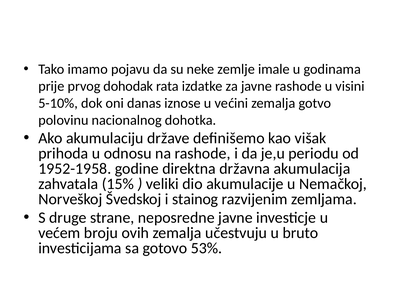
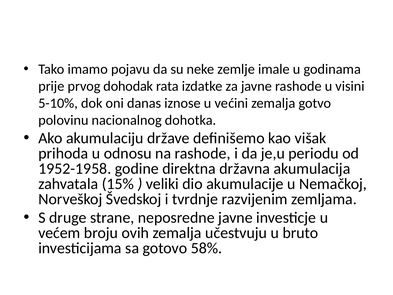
stainog: stainog -> tvrdnje
53%: 53% -> 58%
